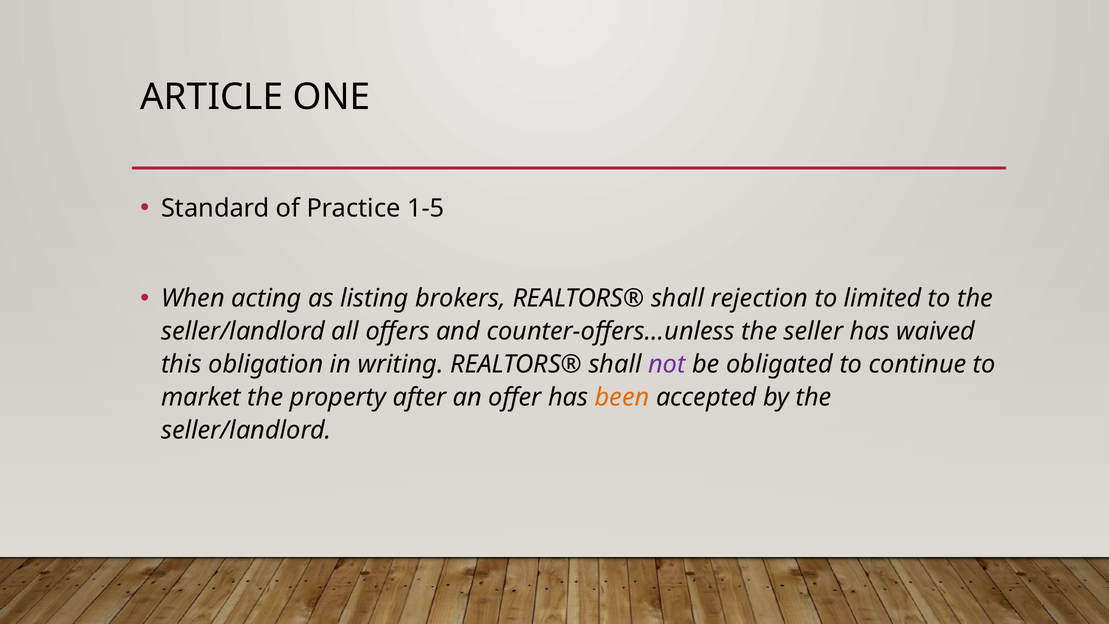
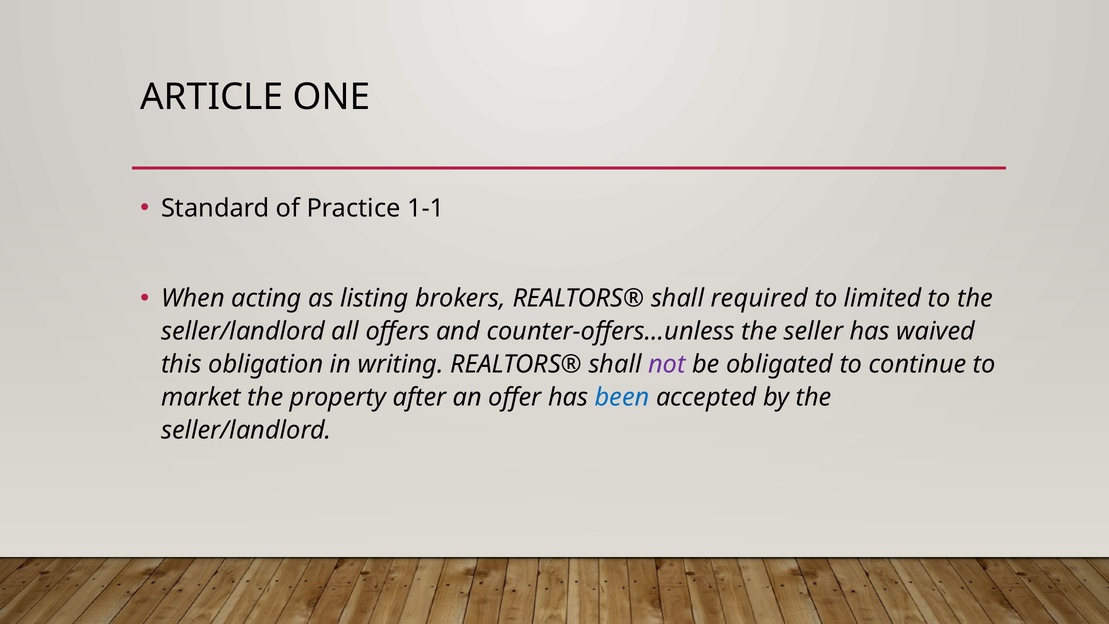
1-5: 1-5 -> 1-1
rejection: rejection -> required
been colour: orange -> blue
